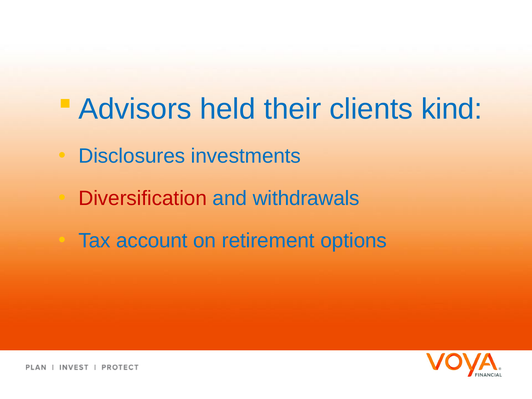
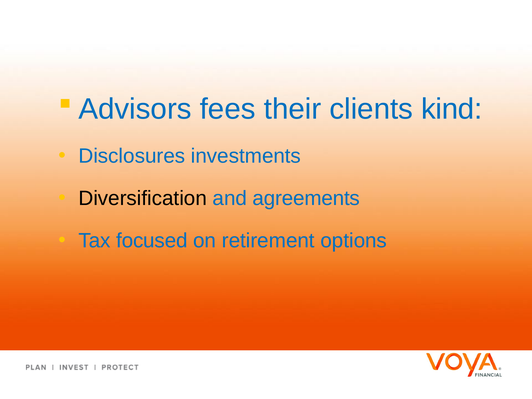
held: held -> fees
Diversification colour: red -> black
withdrawals: withdrawals -> agreements
account: account -> focused
